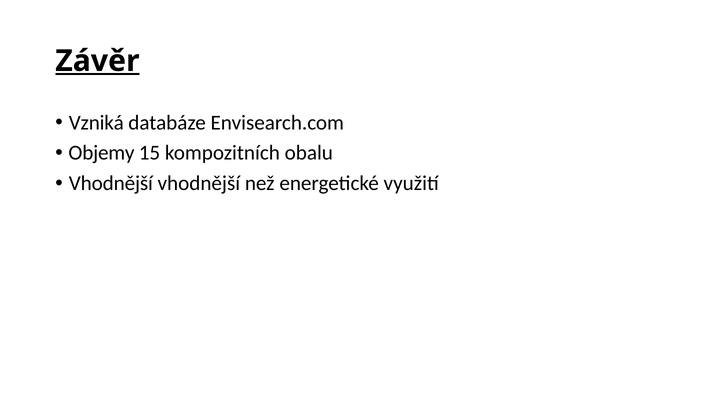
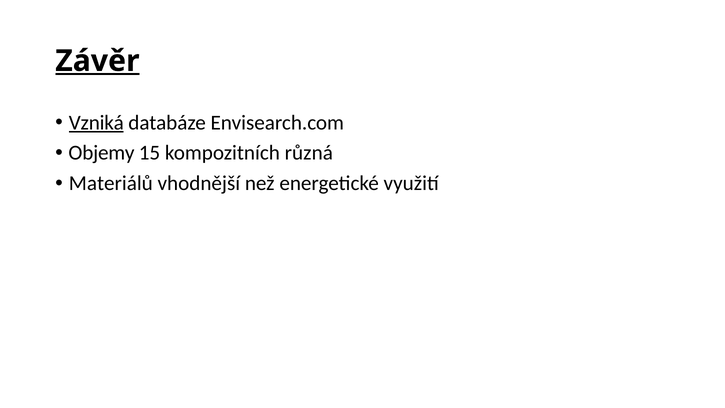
Vzniká underline: none -> present
obalu: obalu -> různá
Vhodnější at (111, 183): Vhodnější -> Materiálů
